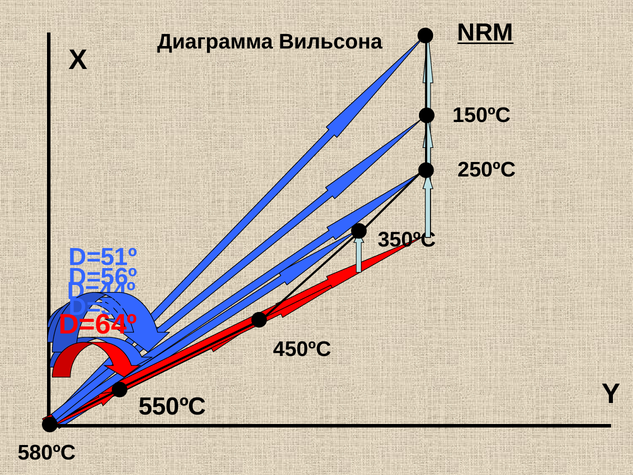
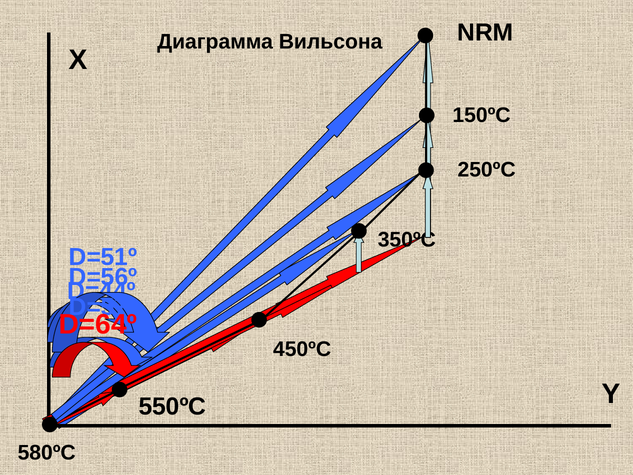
NRM underline: present -> none
